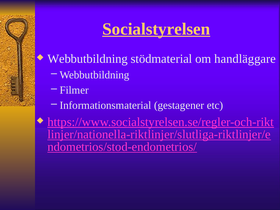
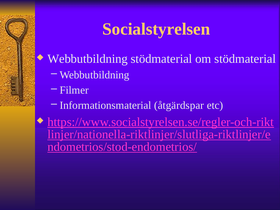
Socialstyrelsen underline: present -> none
om handläggare: handläggare -> stödmaterial
gestagener: gestagener -> åtgärdspar
